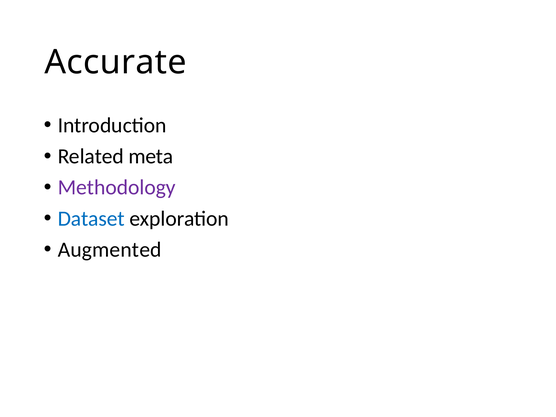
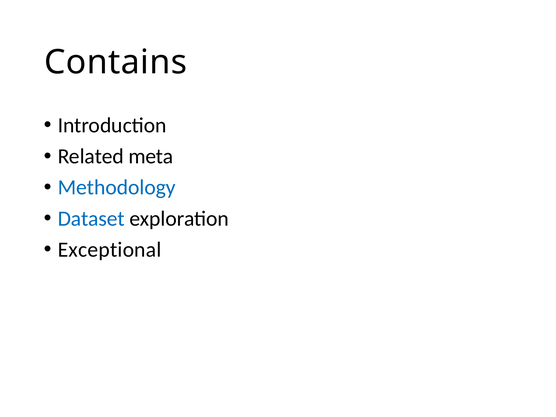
Accurate: Accurate -> Contains
Methodology colour: purple -> blue
Augmented: Augmented -> Exceptional
